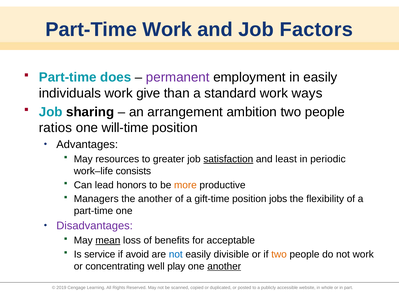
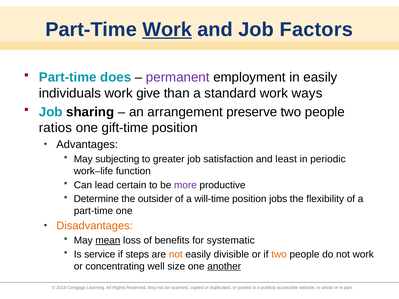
Work at (167, 30) underline: none -> present
ambition: ambition -> preserve
will-time: will-time -> gift-time
resources: resources -> subjecting
satisfaction underline: present -> none
consists: consists -> function
honors: honors -> certain
more colour: orange -> purple
Managers: Managers -> Determine
the another: another -> outsider
gift-time: gift-time -> will-time
Disadvantages colour: purple -> orange
acceptable: acceptable -> systematic
avoid: avoid -> steps
not at (176, 255) colour: blue -> orange
play: play -> size
